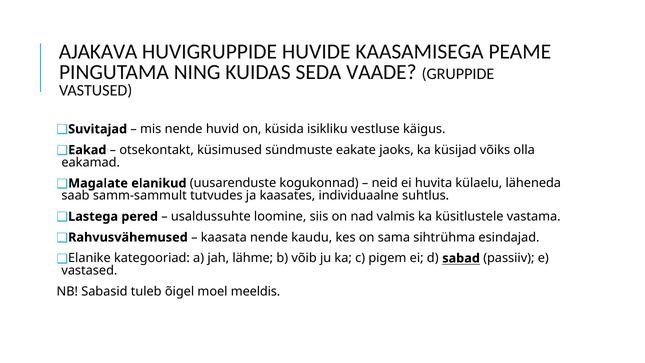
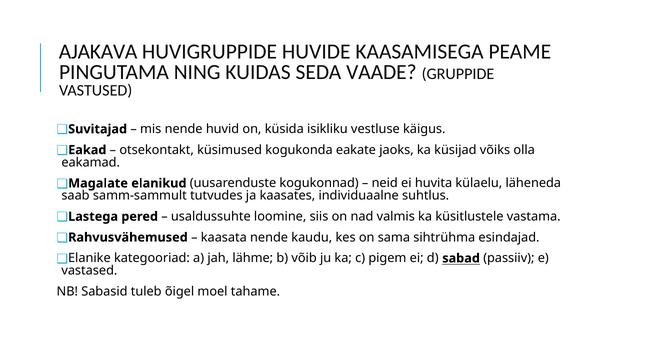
sündmuste: sündmuste -> kogukonda
meeldis: meeldis -> tahame
